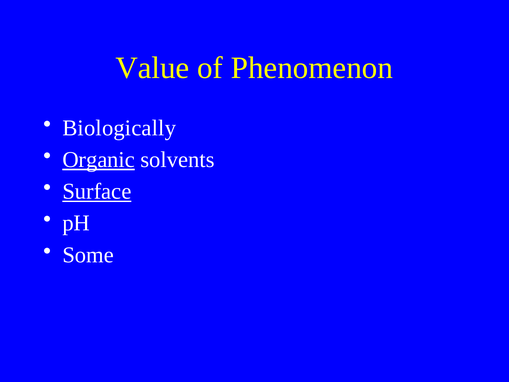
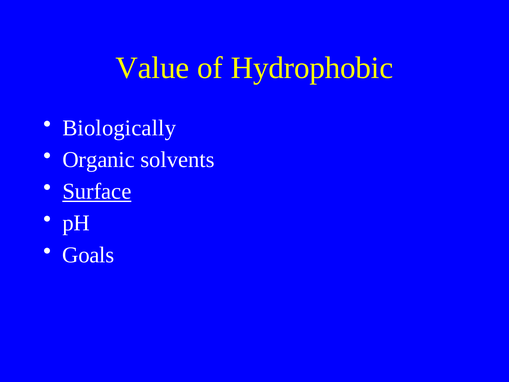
Phenomenon: Phenomenon -> Hydrophobic
Organic underline: present -> none
Some: Some -> Goals
